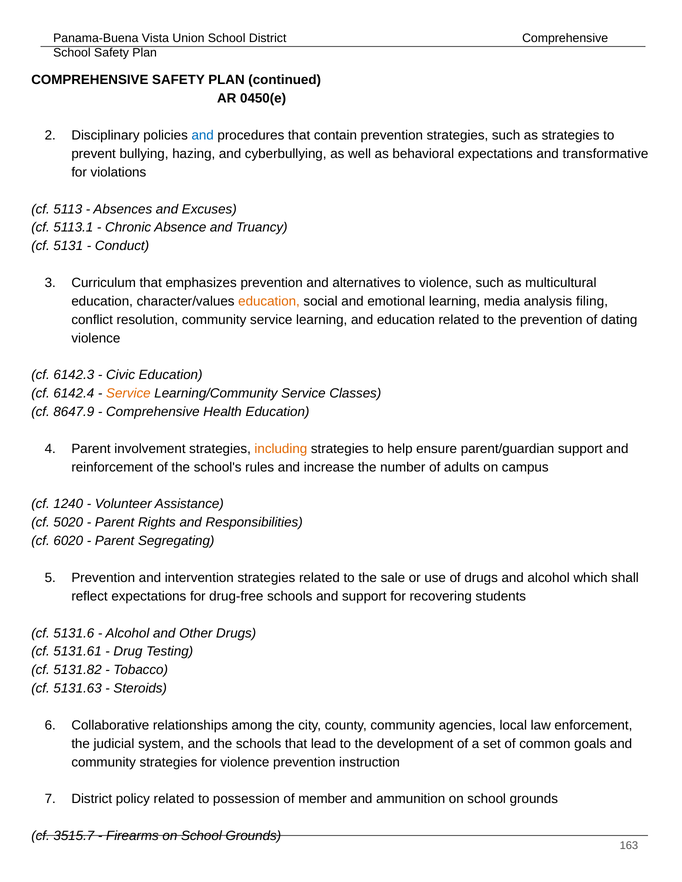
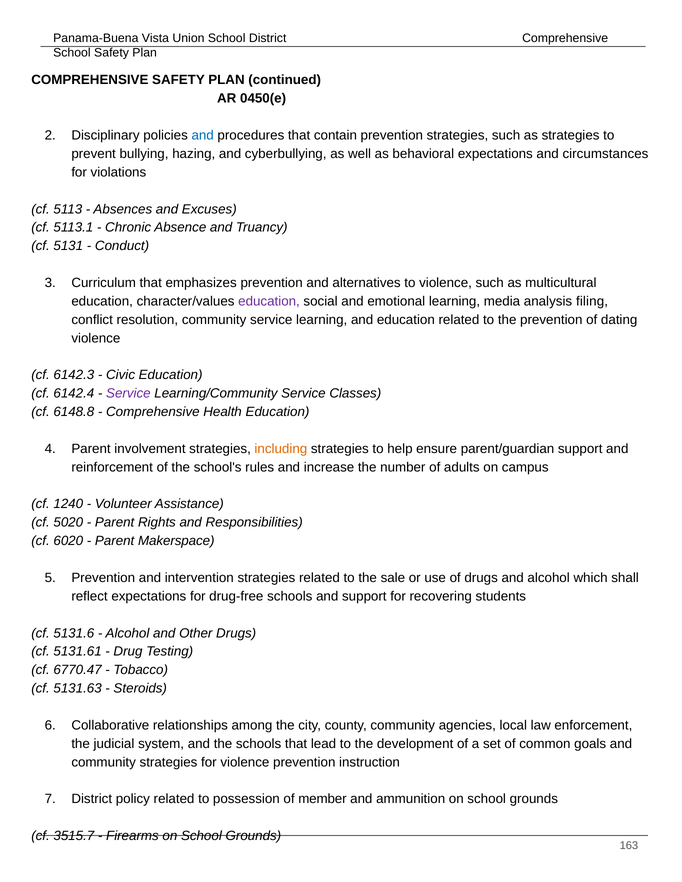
transformative: transformative -> circumstances
education at (269, 301) colour: orange -> purple
Service at (128, 394) colour: orange -> purple
8647.9: 8647.9 -> 6148.8
Segregating: Segregating -> Makerspace
5131.82: 5131.82 -> 6770.47
